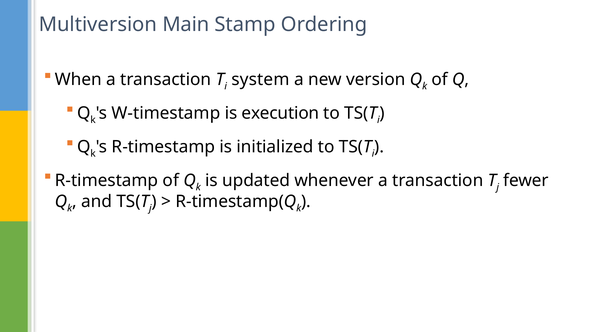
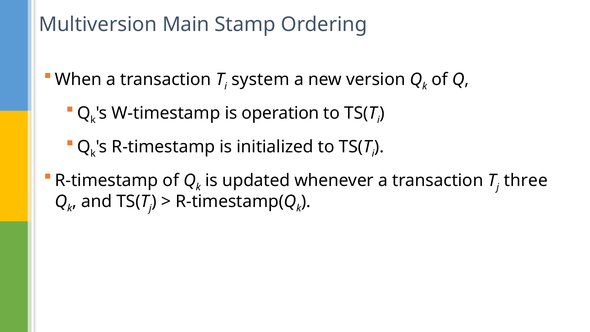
execution: execution -> operation
fewer: fewer -> three
